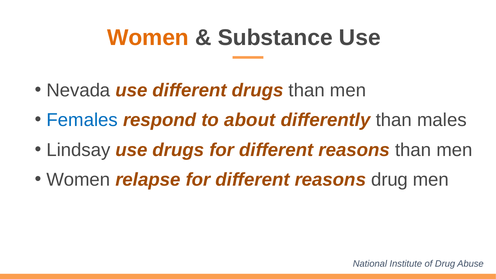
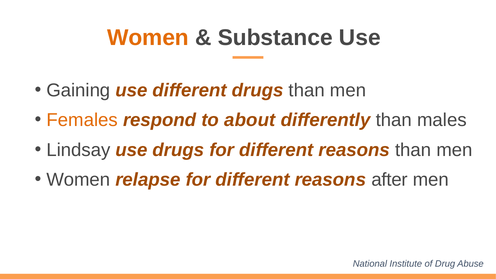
Nevada: Nevada -> Gaining
Females colour: blue -> orange
reasons drug: drug -> after
